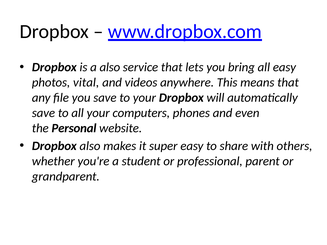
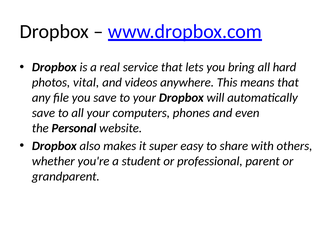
a also: also -> real
all easy: easy -> hard
